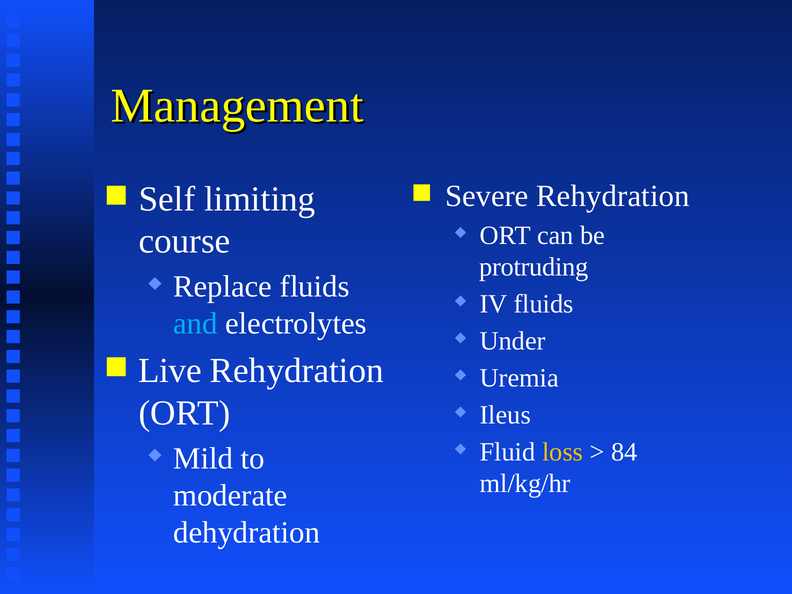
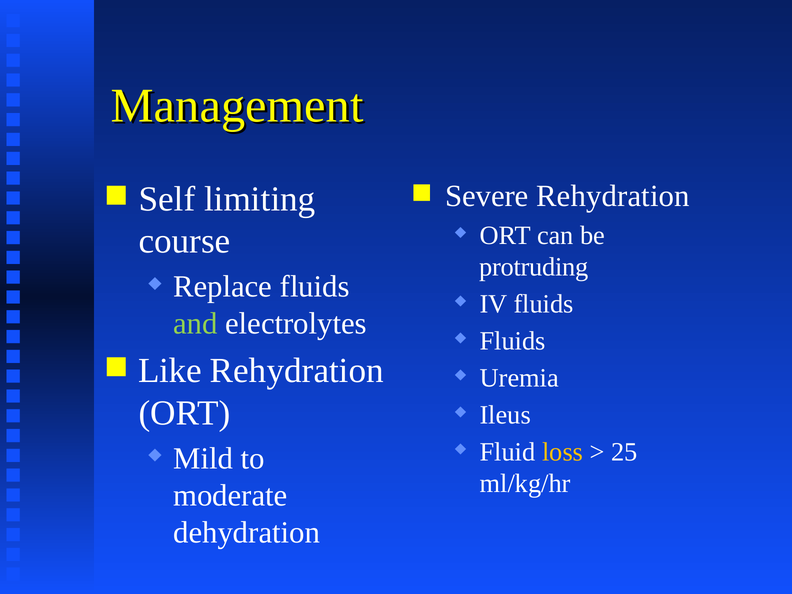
and colour: light blue -> light green
Under at (513, 341): Under -> Fluids
Live: Live -> Like
84: 84 -> 25
